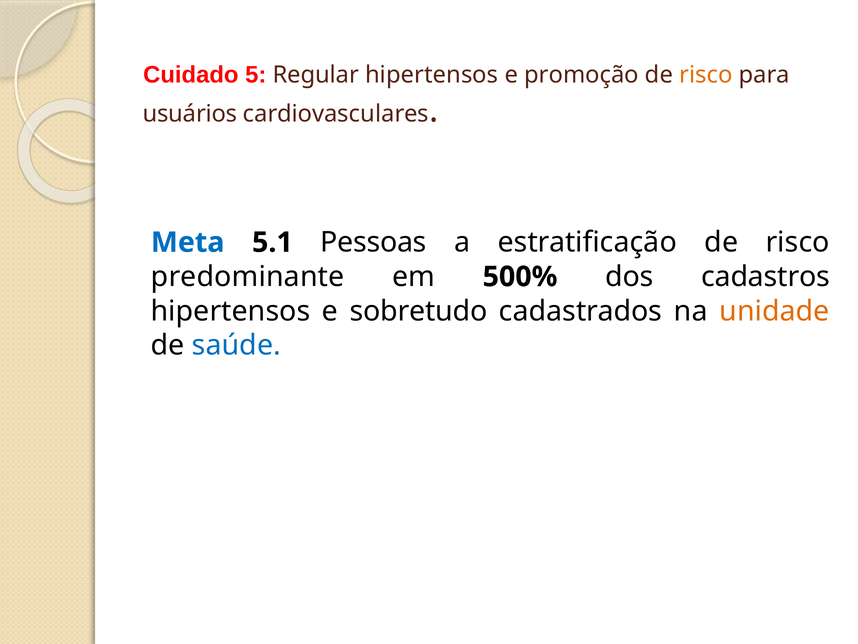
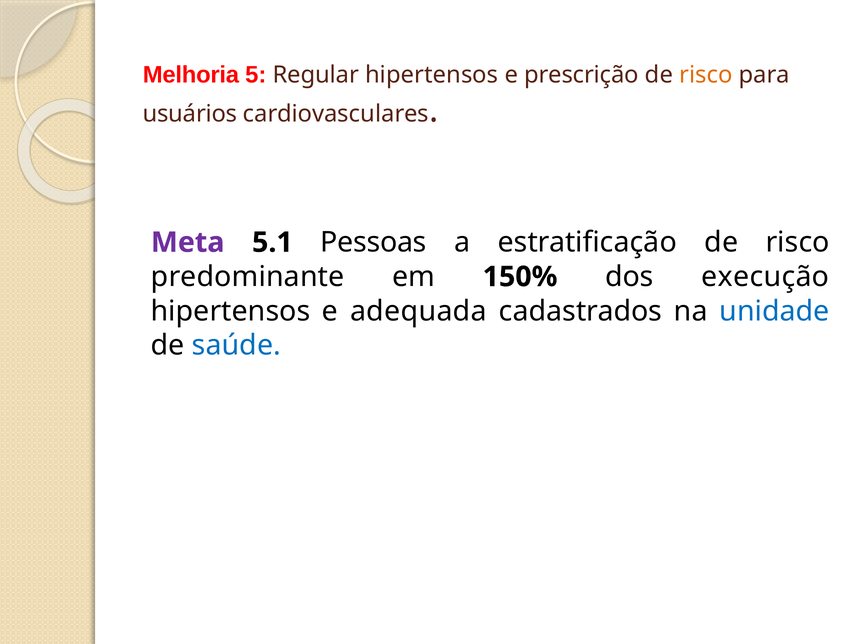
Cuidado: Cuidado -> Melhoria
promoção: promoção -> prescrição
Meta colour: blue -> purple
500%: 500% -> 150%
cadastros: cadastros -> execução
sobretudo: sobretudo -> adequada
unidade colour: orange -> blue
